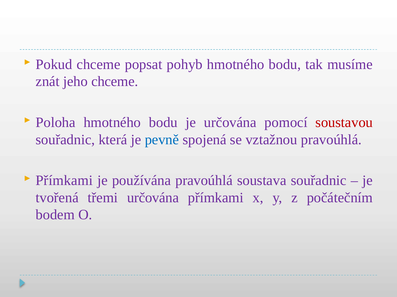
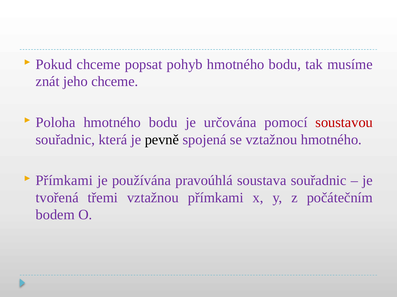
pevně colour: blue -> black
vztažnou pravoúhlá: pravoúhlá -> hmotného
třemi určována: určována -> vztažnou
